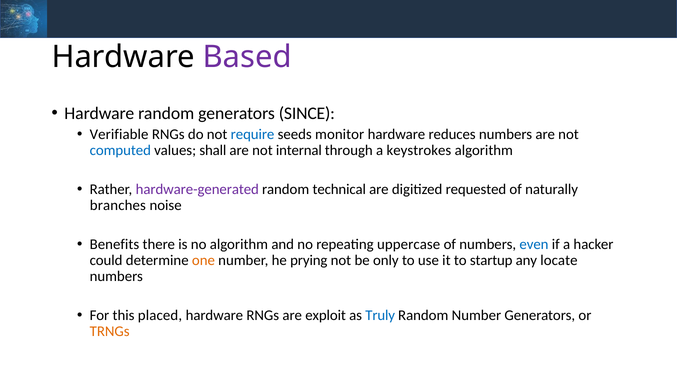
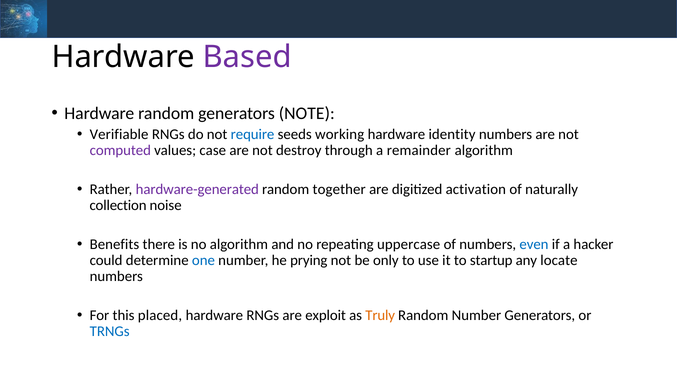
SINCE: SINCE -> NOTE
monitor: monitor -> working
reduces: reduces -> identity
computed colour: blue -> purple
shall: shall -> case
internal: internal -> destroy
keystrokes: keystrokes -> remainder
technical: technical -> together
requested: requested -> activation
branches: branches -> collection
one colour: orange -> blue
Truly colour: blue -> orange
TRNGs colour: orange -> blue
